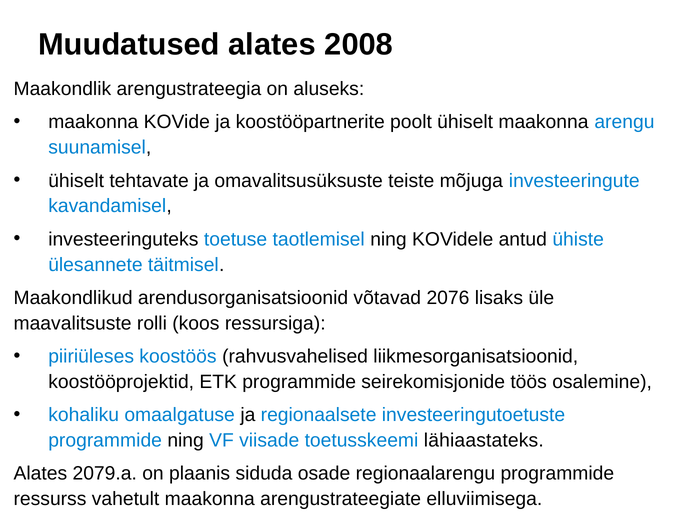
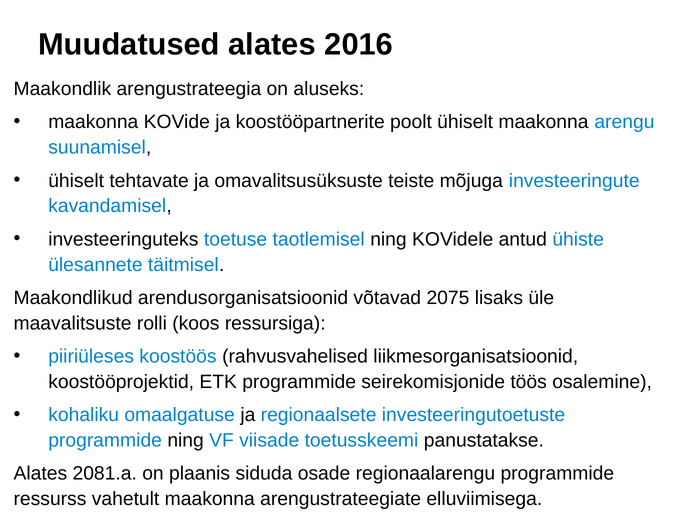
2008: 2008 -> 2016
2076: 2076 -> 2075
lähiaastateks: lähiaastateks -> panustatakse
2079.a: 2079.a -> 2081.a
